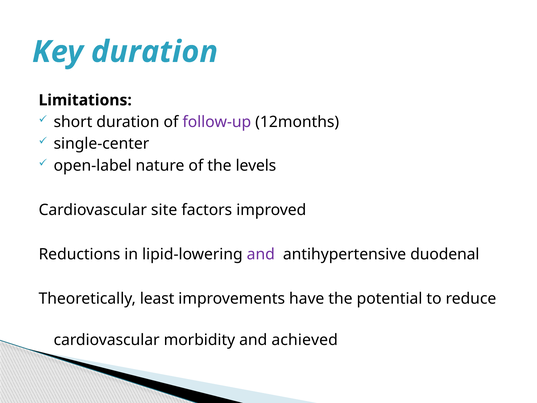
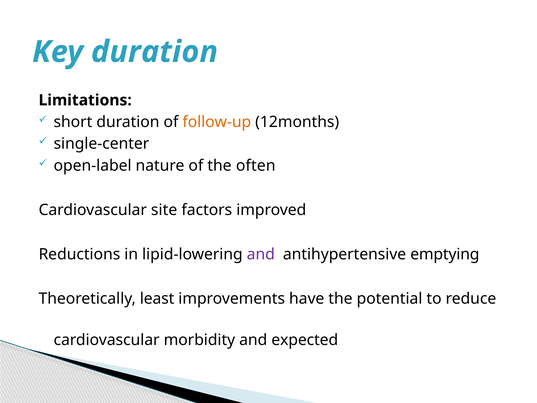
follow-up colour: purple -> orange
levels: levels -> often
duodenal: duodenal -> emptying
achieved: achieved -> expected
